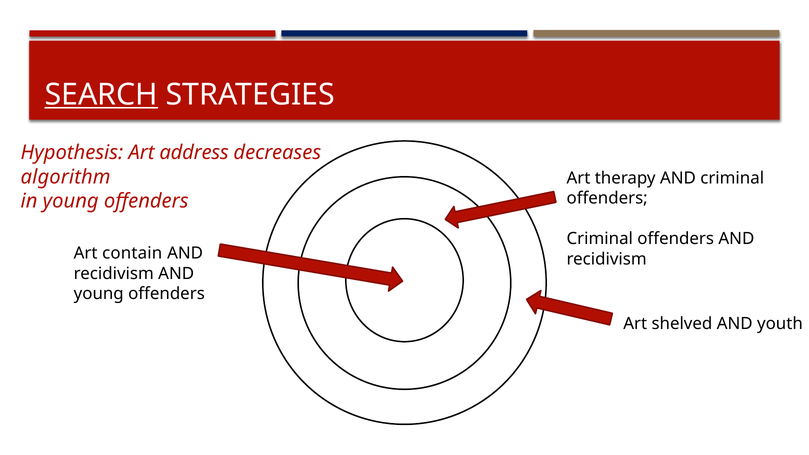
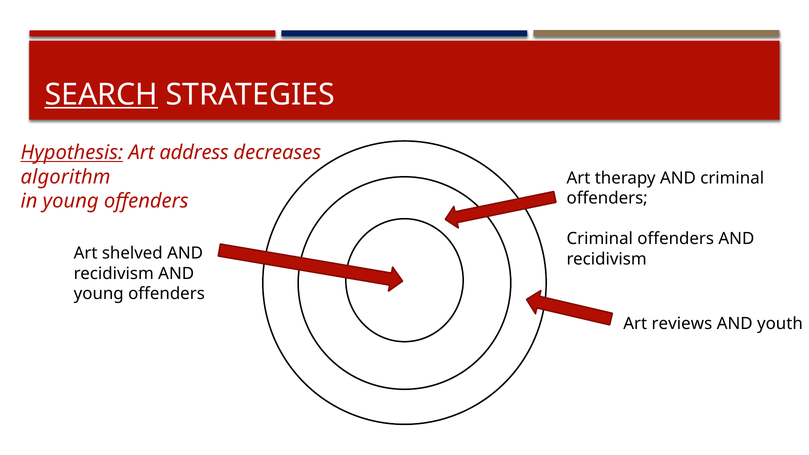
Hypothesis underline: none -> present
contain: contain -> shelved
shelved: shelved -> reviews
